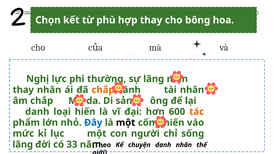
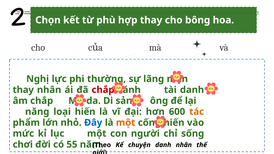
chắp at (103, 90) colour: orange -> red
tài nhân: nhân -> danh
danh at (37, 112): danh -> năng
một at (126, 123) colour: black -> orange
lãng at (23, 145): lãng -> chơi
33: 33 -> 55
